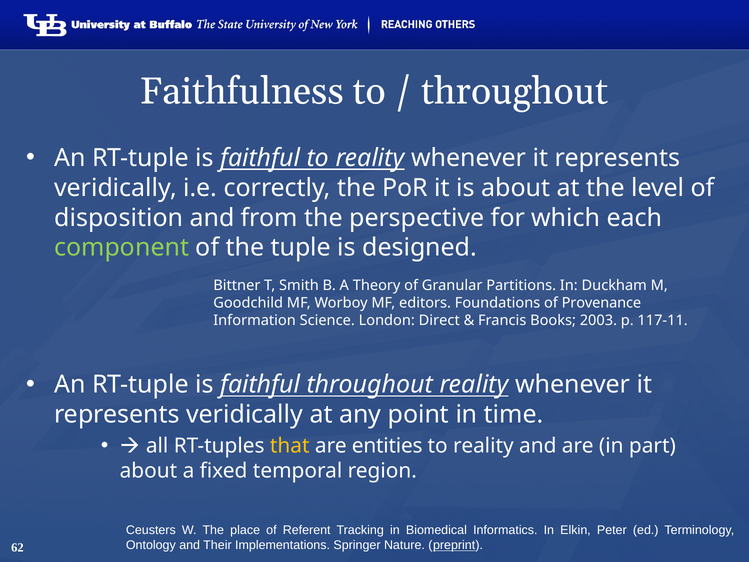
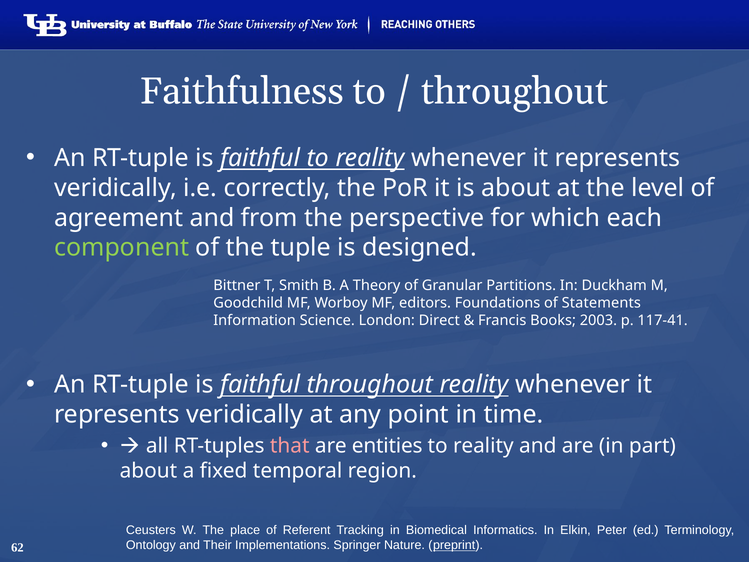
disposition: disposition -> agreement
Provenance: Provenance -> Statements
117-11: 117-11 -> 117-41
that colour: yellow -> pink
